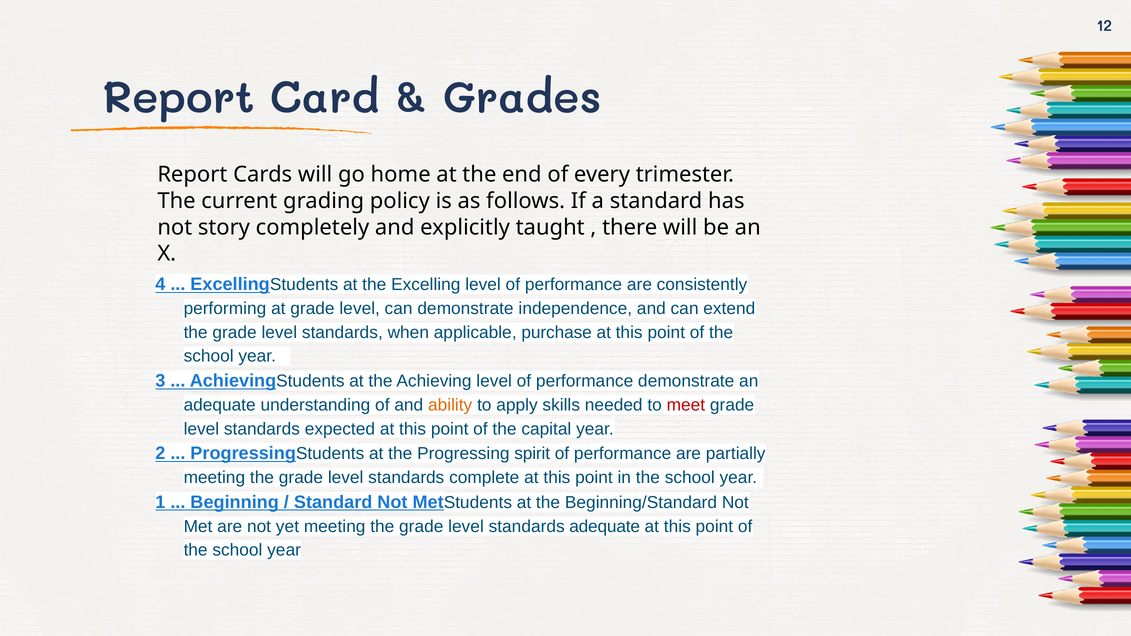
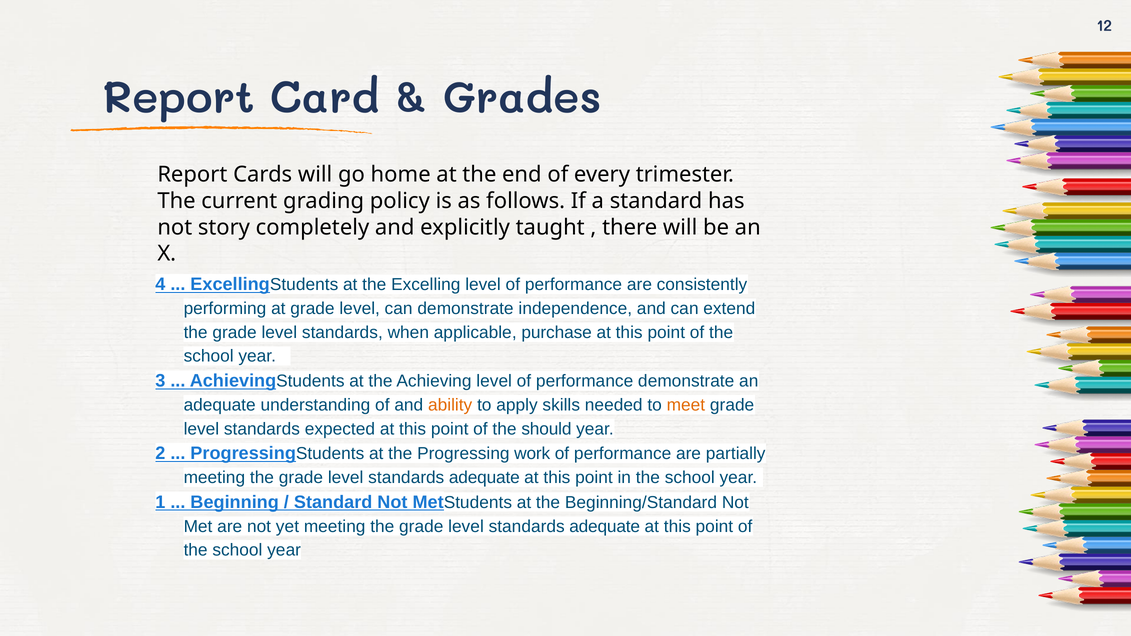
meet colour: red -> orange
capital: capital -> should
spirit: spirit -> work
complete at (484, 478): complete -> adequate
